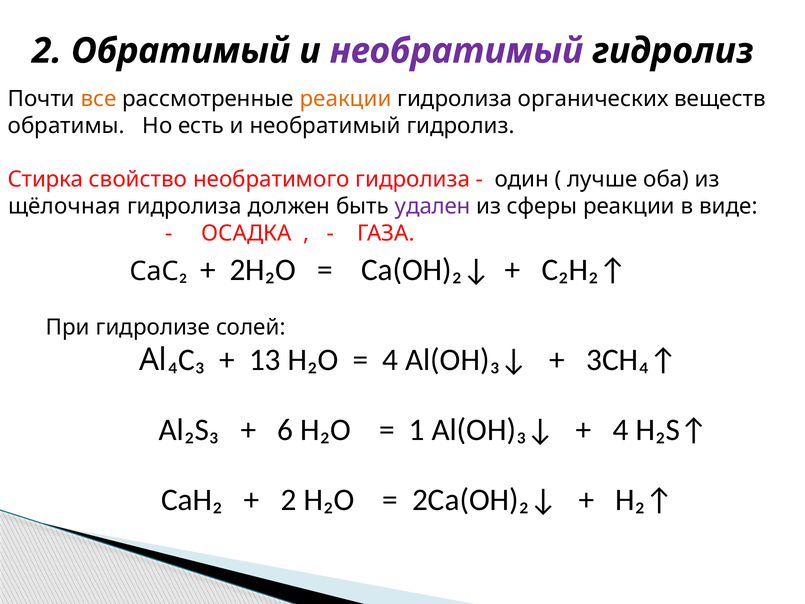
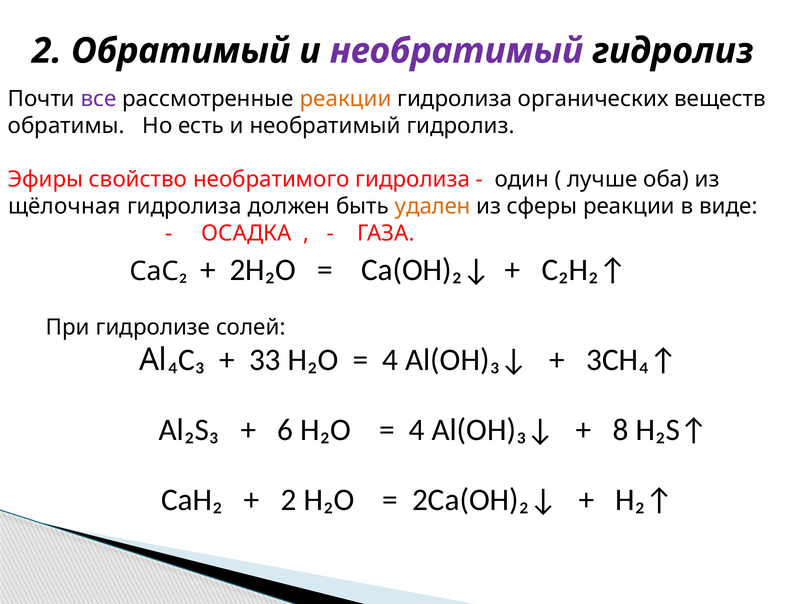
все colour: orange -> purple
Стирка: Стирка -> Эфиры
удален colour: purple -> orange
13: 13 -> 33
1 at (417, 430): 1 -> 4
4 at (621, 430): 4 -> 8
